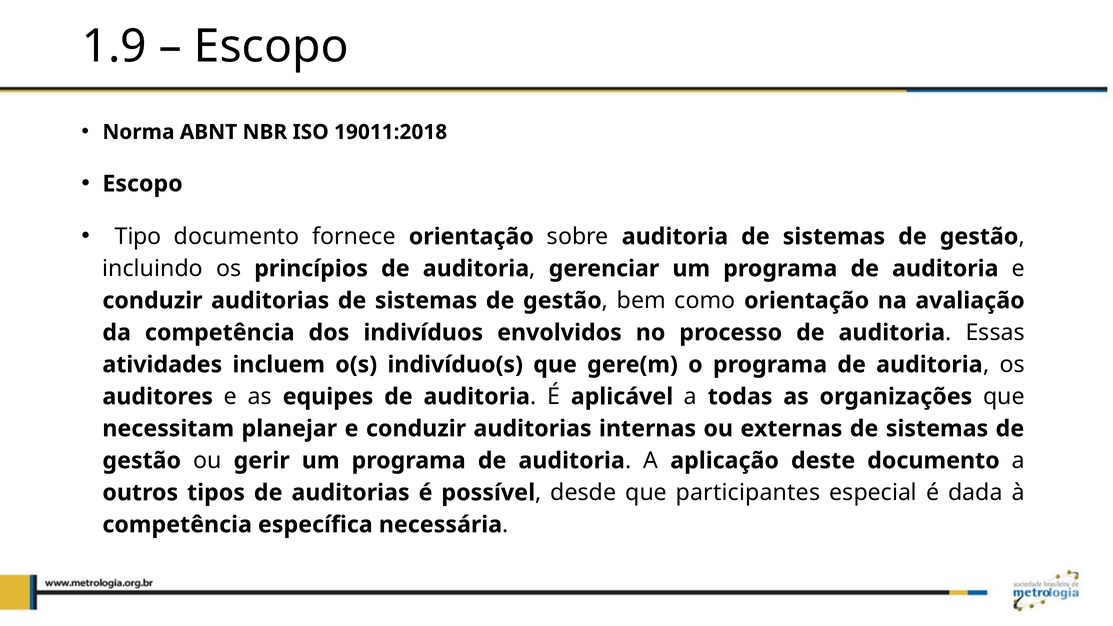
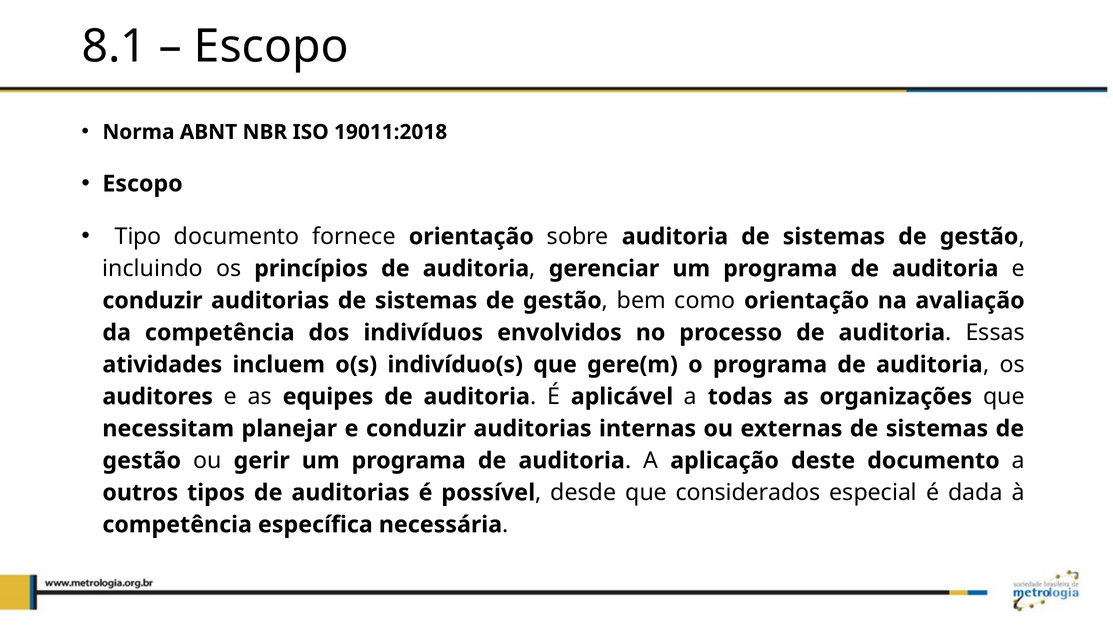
1.9: 1.9 -> 8.1
participantes: participantes -> considerados
